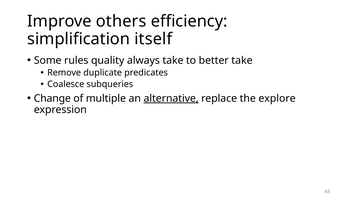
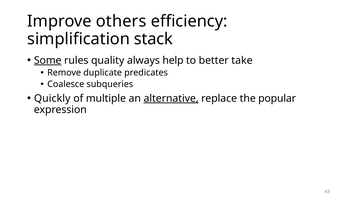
itself: itself -> stack
Some underline: none -> present
always take: take -> help
Change: Change -> Quickly
explore: explore -> popular
